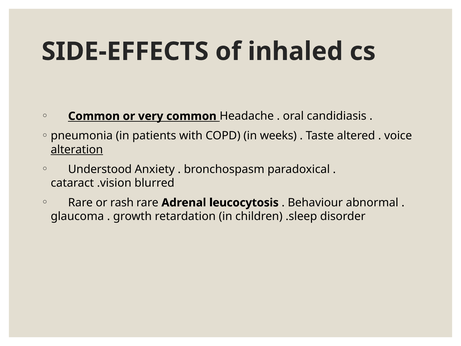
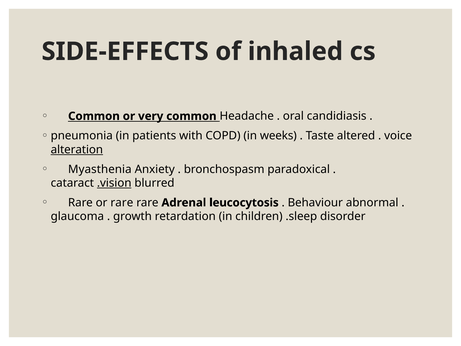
Understood: Understood -> Myasthenia
.vision underline: none -> present
or rash: rash -> rare
